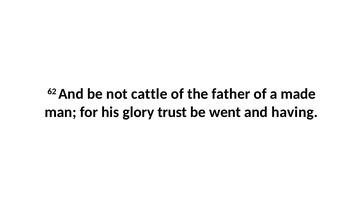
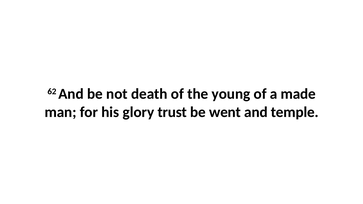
cattle: cattle -> death
father: father -> young
having: having -> temple
